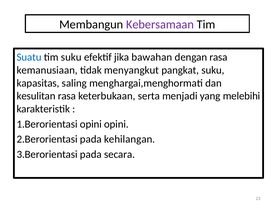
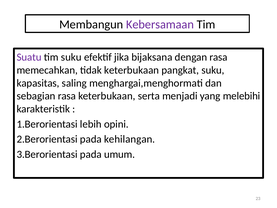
Suatu colour: blue -> purple
bawahan: bawahan -> bijaksana
kemanusiaan: kemanusiaan -> memecahkan
tidak menyangkut: menyangkut -> keterbukaan
kesulitan: kesulitan -> sebagian
opini at (91, 124): opini -> lebih
secara: secara -> umum
